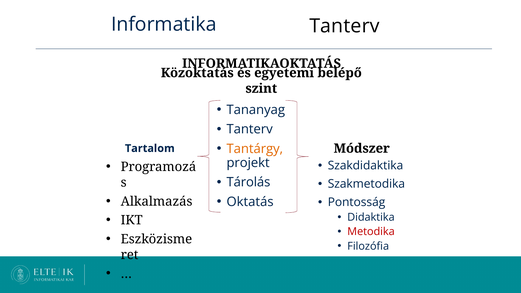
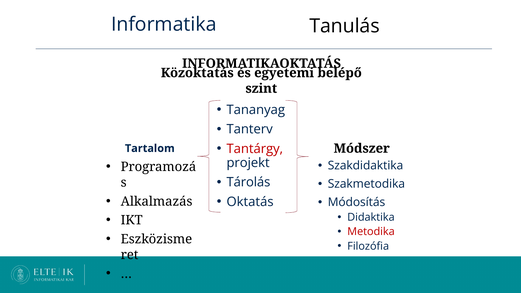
Informatika Tanterv: Tanterv -> Tanulás
Tantárgy colour: orange -> red
Pontosság: Pontosság -> Módosítás
